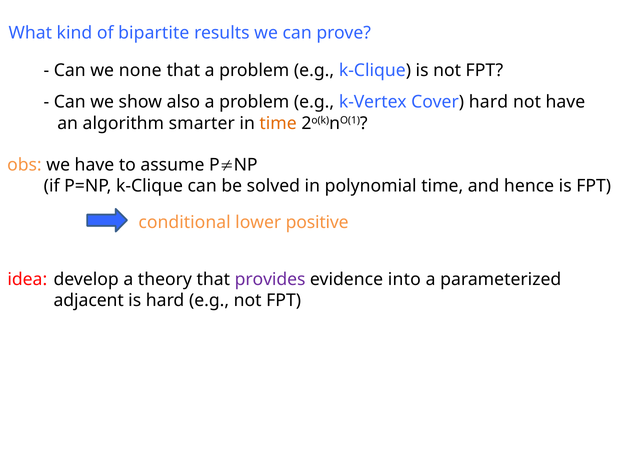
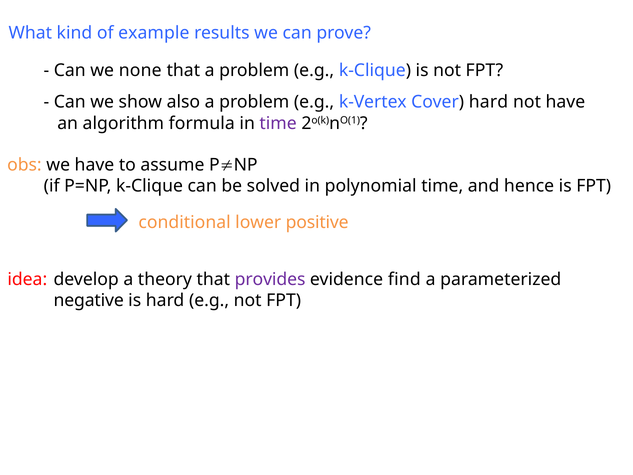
bipartite: bipartite -> example
smarter: smarter -> formula
time at (278, 123) colour: orange -> purple
into: into -> find
adjacent: adjacent -> negative
